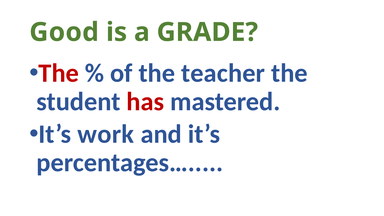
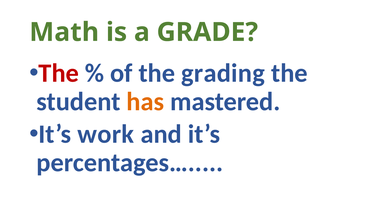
Good: Good -> Math
teacher: teacher -> grading
has colour: red -> orange
